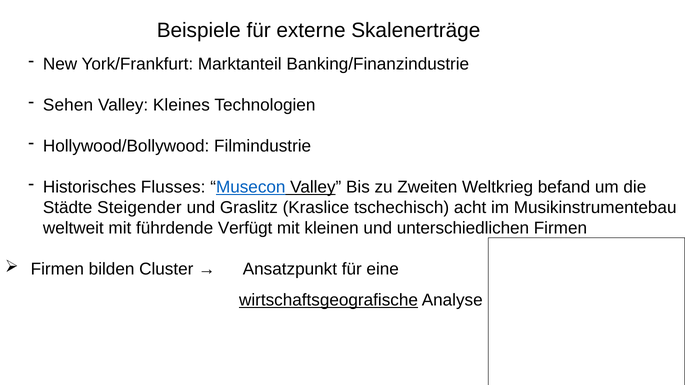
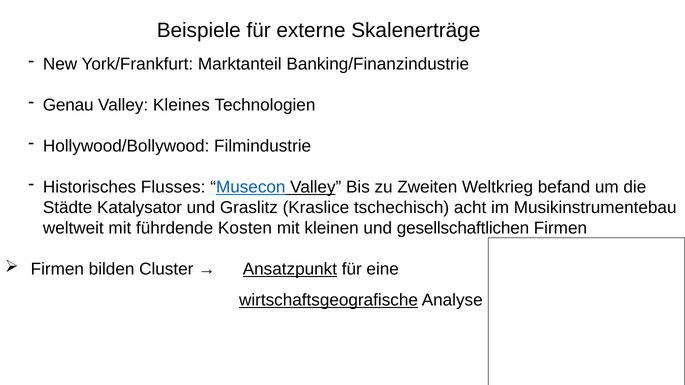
Sehen: Sehen -> Genau
Steigender: Steigender -> Katalysator
Verfügt: Verfügt -> Kosten
unterschiedlichen: unterschiedlichen -> gesellschaftlichen
Ansatzpunkt underline: none -> present
